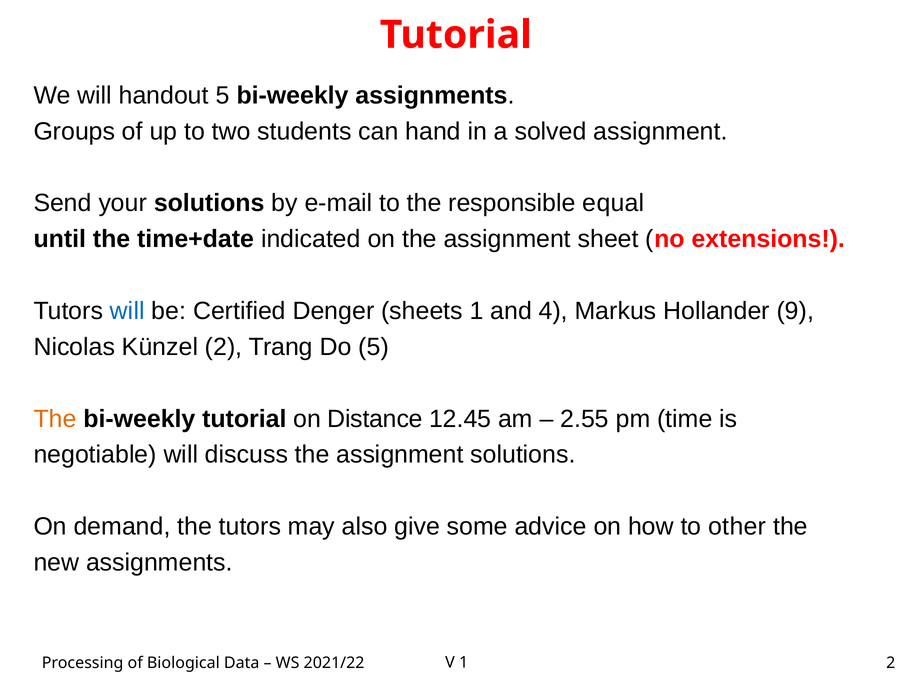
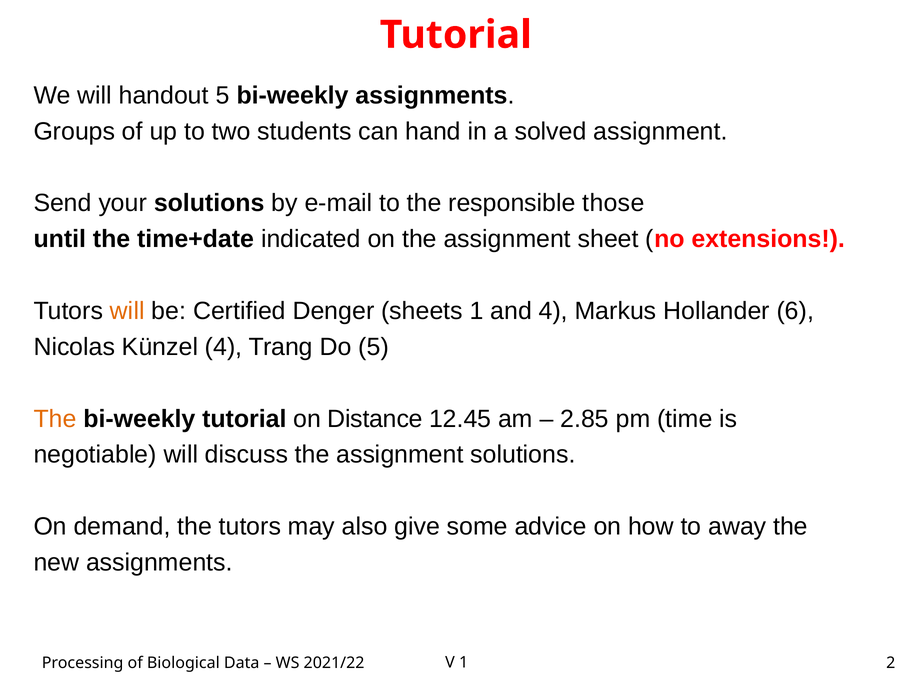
equal: equal -> those
will at (127, 311) colour: blue -> orange
9: 9 -> 6
Künzel 2: 2 -> 4
2.55: 2.55 -> 2.85
other: other -> away
